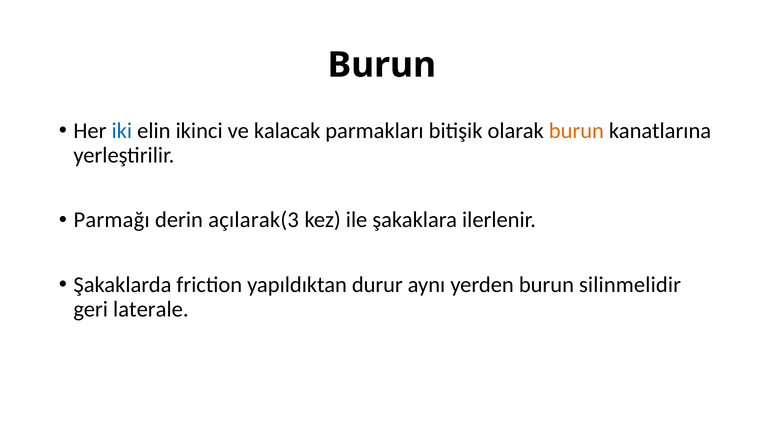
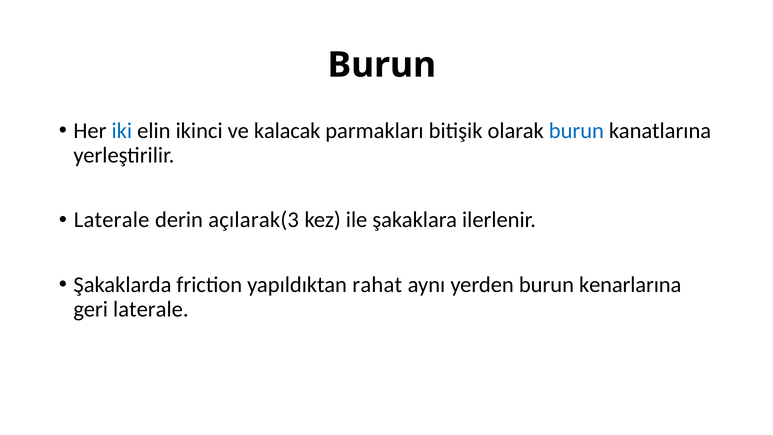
burun at (576, 131) colour: orange -> blue
Parmağı at (112, 220): Parmağı -> Laterale
durur: durur -> rahat
silinmelidir: silinmelidir -> kenarlarına
